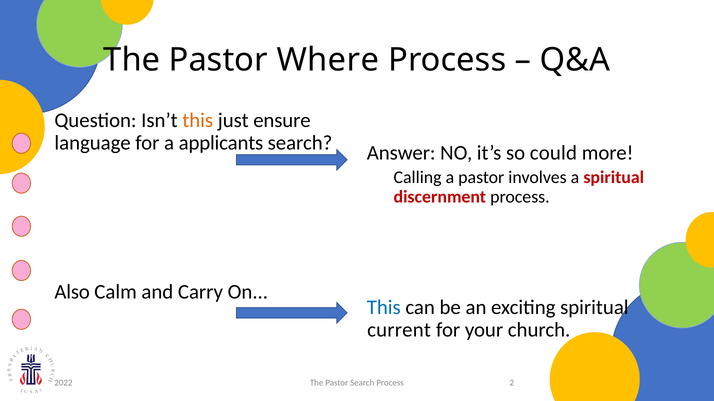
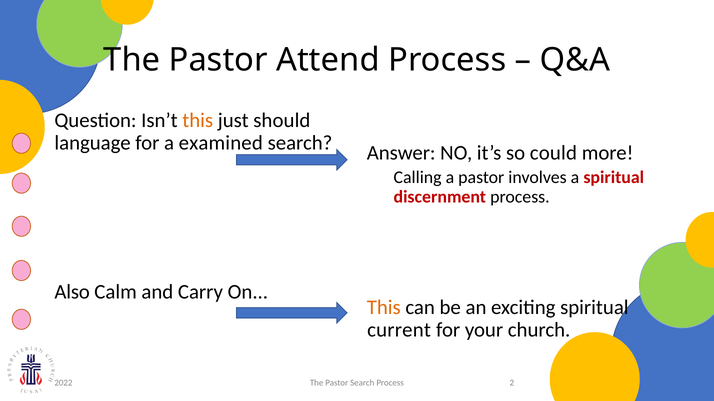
Where: Where -> Attend
ensure: ensure -> should
applicants: applicants -> examined
This at (384, 308) colour: blue -> orange
